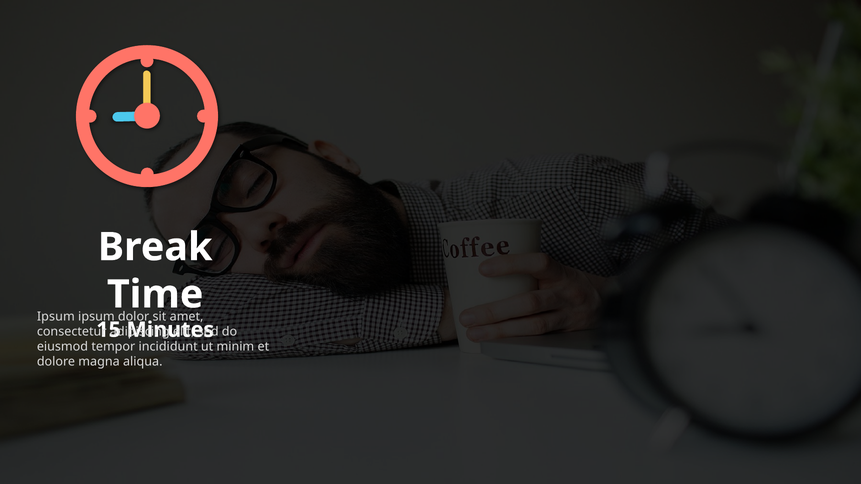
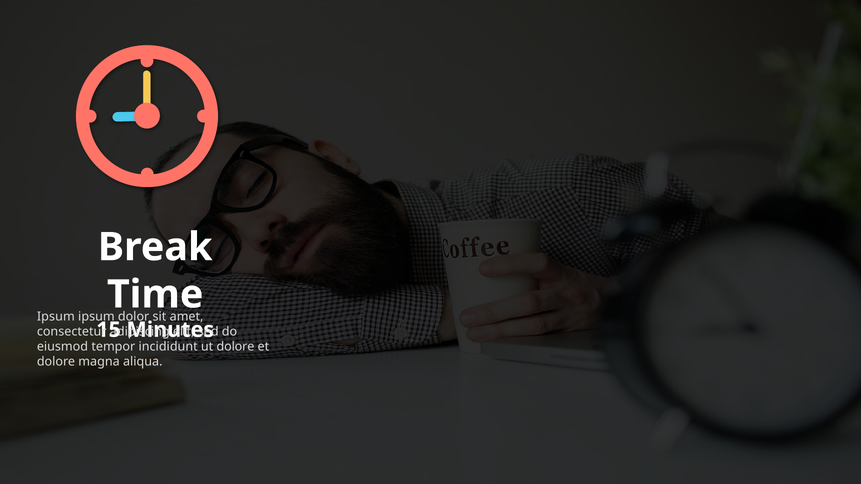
minim at (235, 347): minim -> dolore
